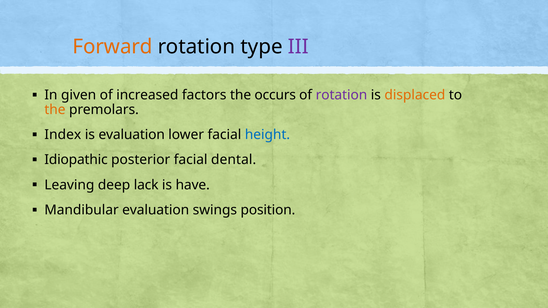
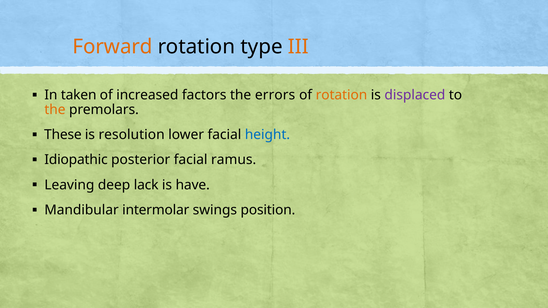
III colour: purple -> orange
given: given -> taken
occurs: occurs -> errors
rotation at (341, 95) colour: purple -> orange
displaced colour: orange -> purple
Index: Index -> These
is evaluation: evaluation -> resolution
dental: dental -> ramus
Mandibular evaluation: evaluation -> intermolar
